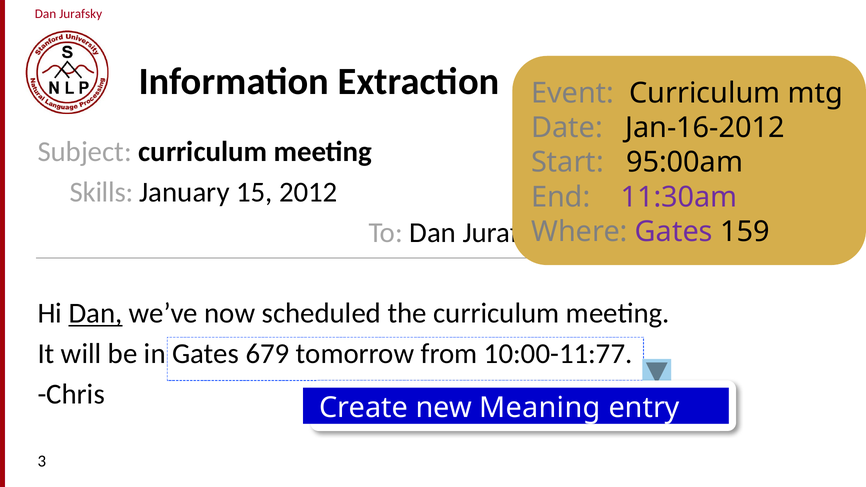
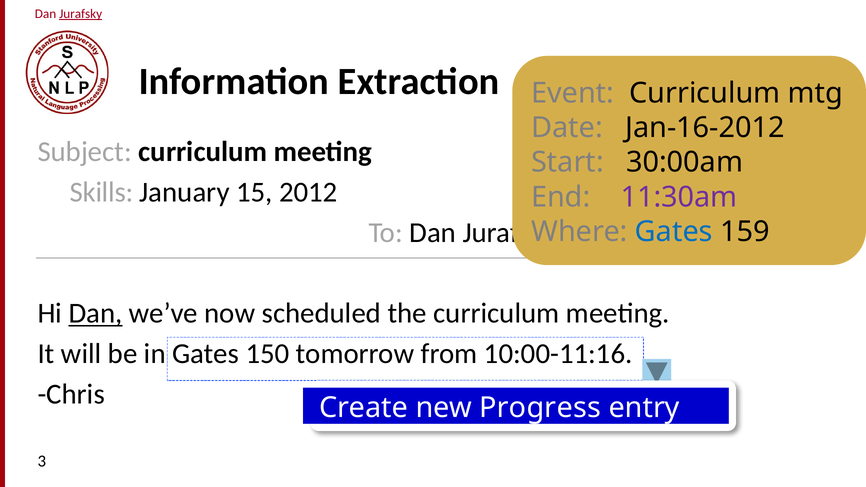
Jurafsky at (81, 14) underline: none -> present
95:00am: 95:00am -> 30:00am
Gates at (674, 232) colour: purple -> blue
679: 679 -> 150
10:00-11:77: 10:00-11:77 -> 10:00-11:16
Meaning: Meaning -> Progress
